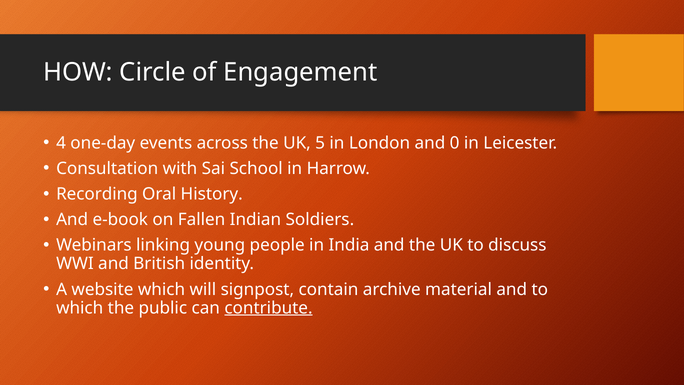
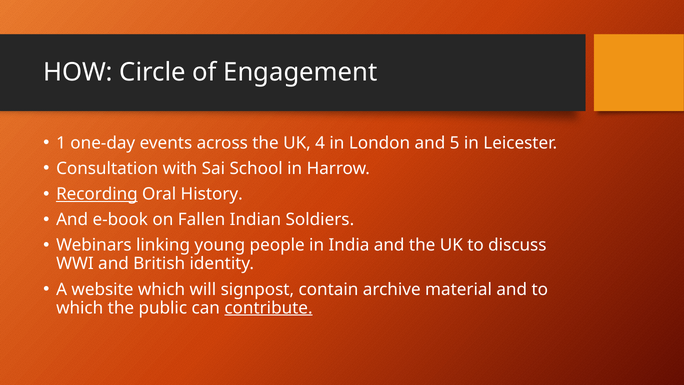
4: 4 -> 1
5: 5 -> 4
0: 0 -> 5
Recording underline: none -> present
